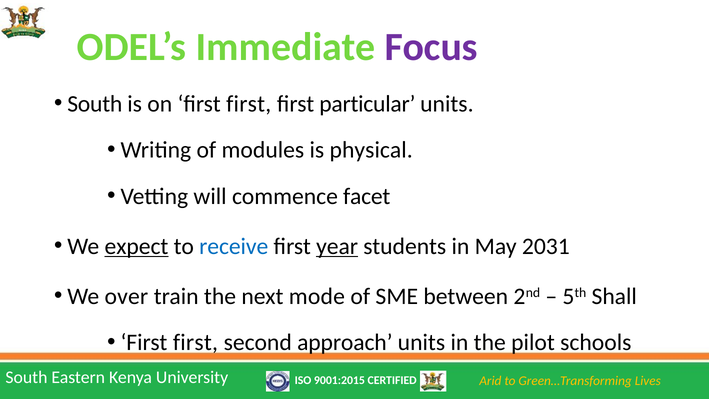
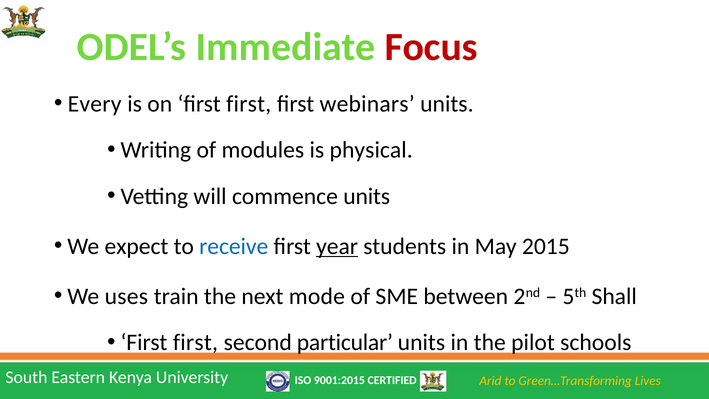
Focus colour: purple -> red
South at (95, 104): South -> Every
particular: particular -> webinars
commence facet: facet -> units
expect underline: present -> none
2031: 2031 -> 2015
over: over -> uses
approach: approach -> particular
